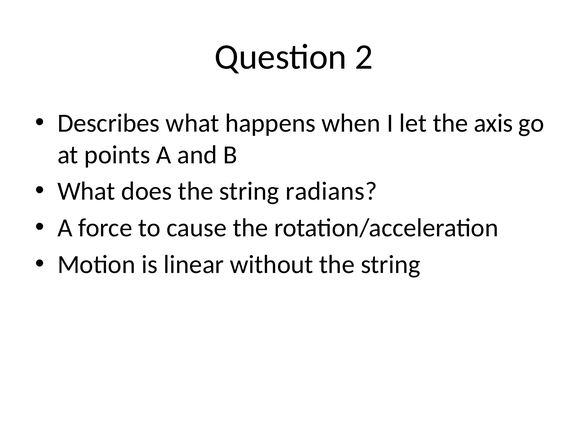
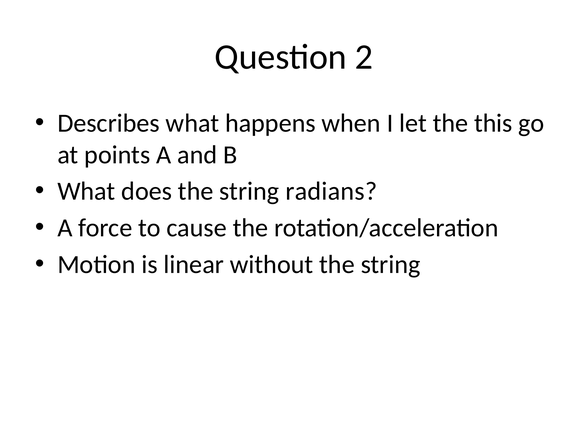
axis: axis -> this
